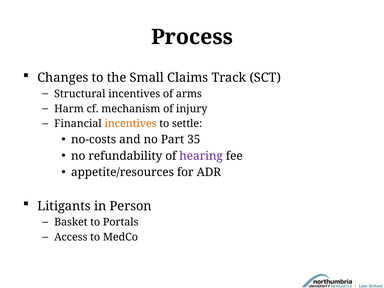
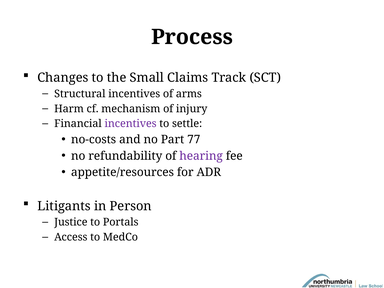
incentives at (131, 124) colour: orange -> purple
35: 35 -> 77
Basket: Basket -> Justice
